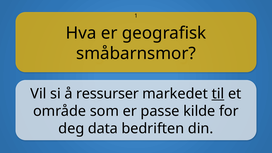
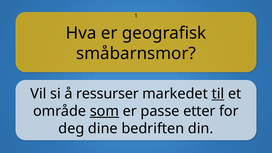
som underline: none -> present
kilde: kilde -> etter
data: data -> dine
